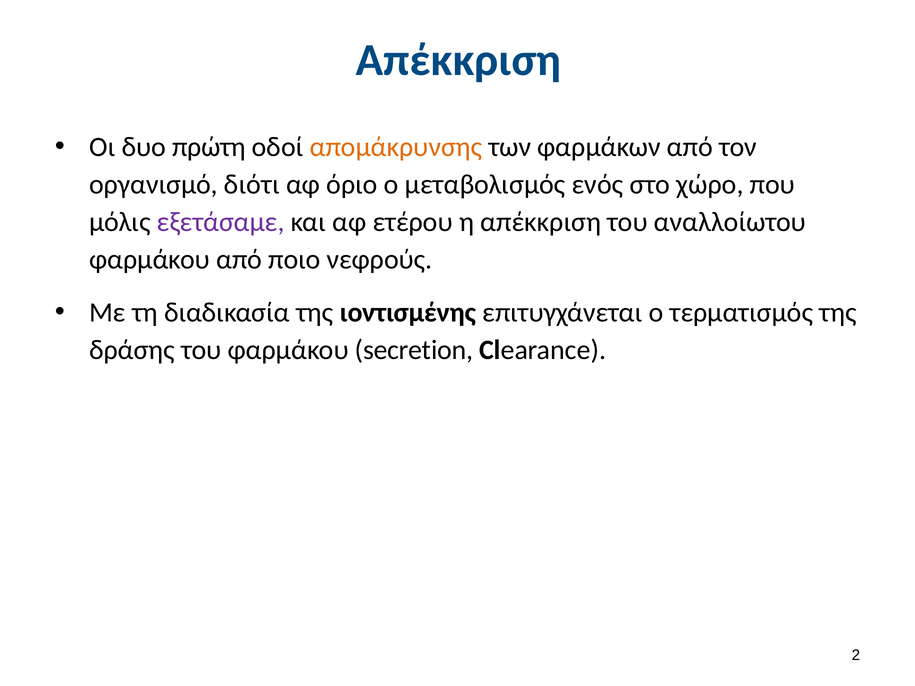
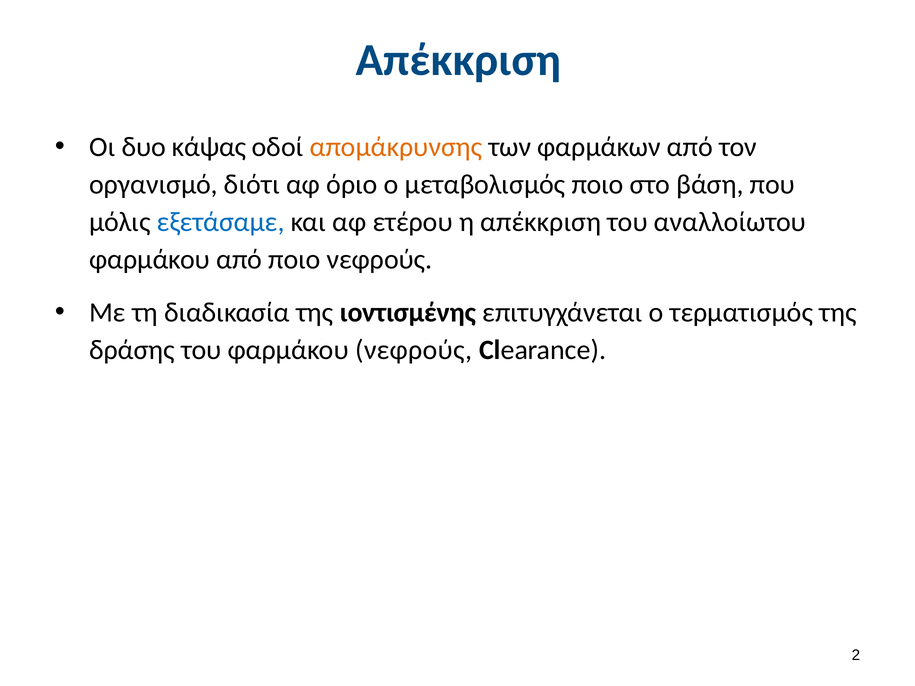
πρώτη: πρώτη -> κάψας
μεταβολισμός ενός: ενός -> ποιο
χώρο: χώρο -> βάση
εξετάσαμε colour: purple -> blue
φαρμάκου secretion: secretion -> νεφρούς
